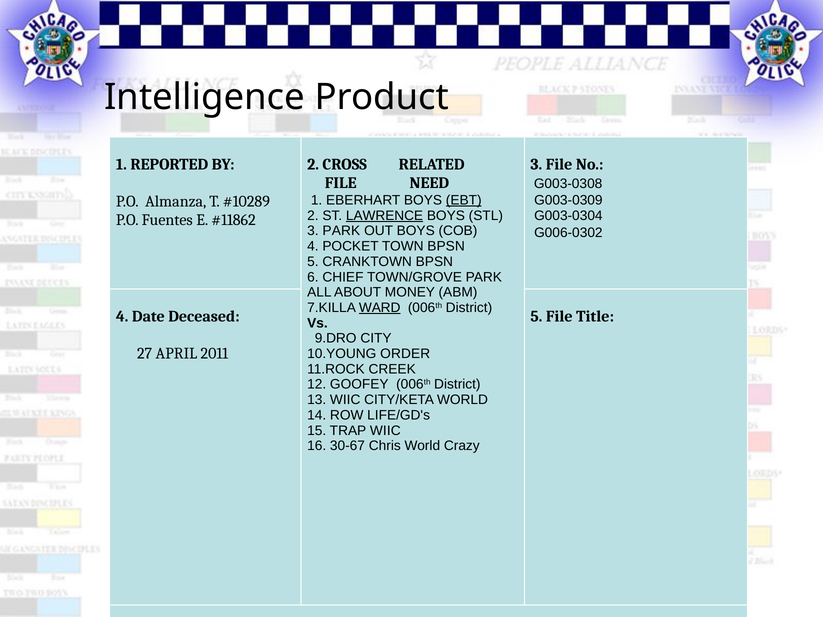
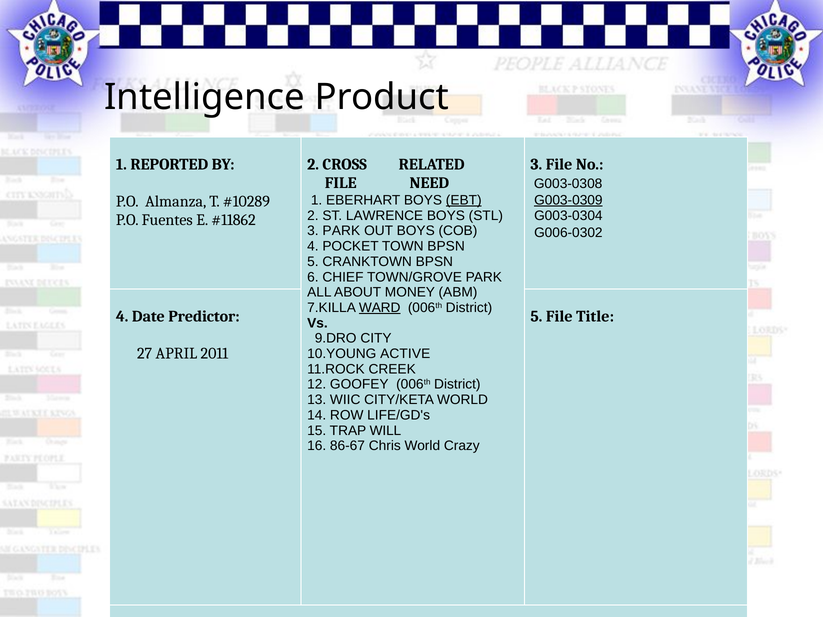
G003-0309 underline: none -> present
LAWRENCE underline: present -> none
Deceased: Deceased -> Predictor
ORDER: ORDER -> ACTIVE
TRAP WIIC: WIIC -> WILL
30-67: 30-67 -> 86-67
